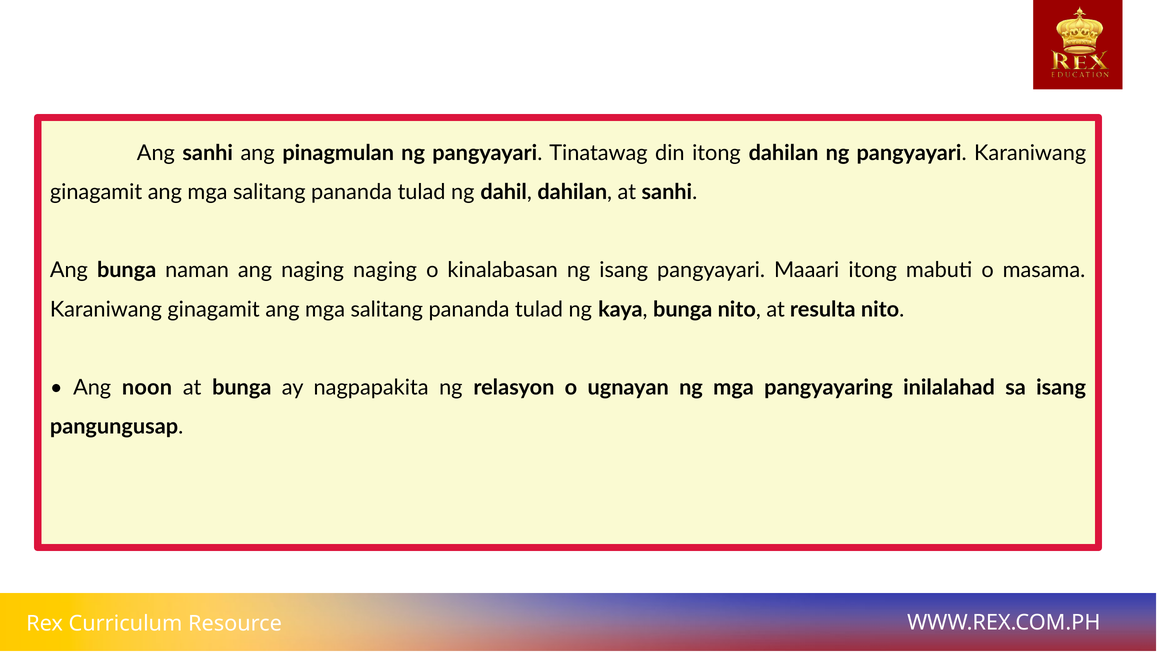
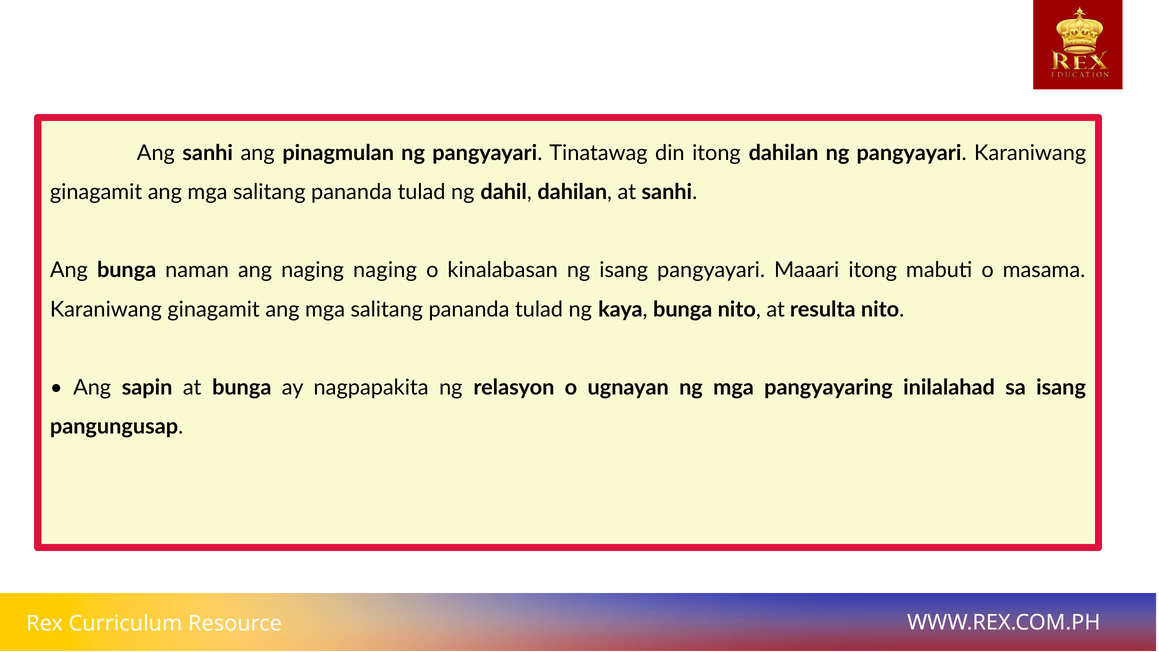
noon: noon -> sapin
